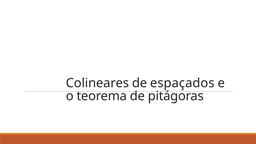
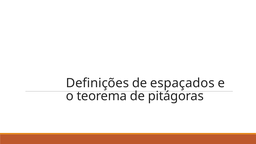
Colineares: Colineares -> Definições
